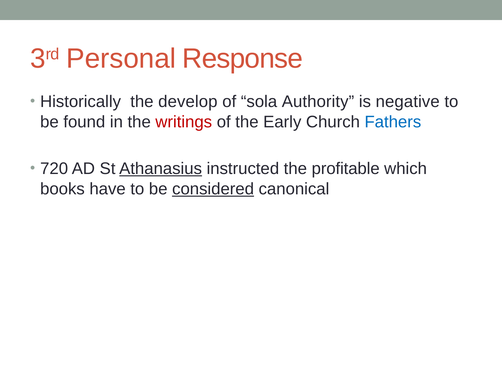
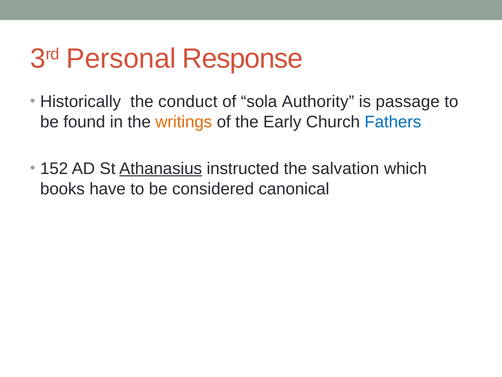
develop: develop -> conduct
negative: negative -> passage
writings colour: red -> orange
720: 720 -> 152
profitable: profitable -> salvation
considered underline: present -> none
